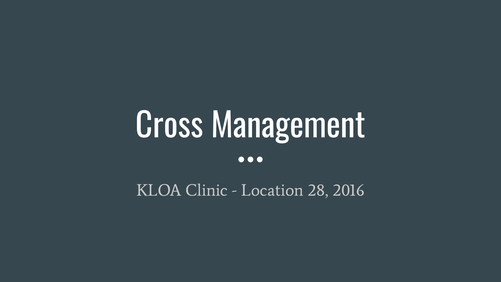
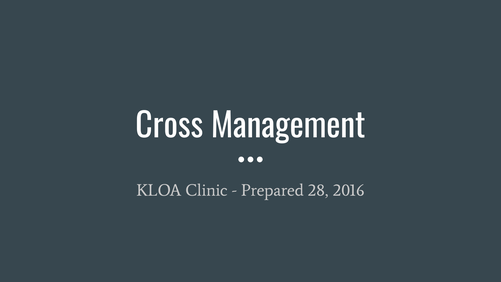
Location: Location -> Prepared
